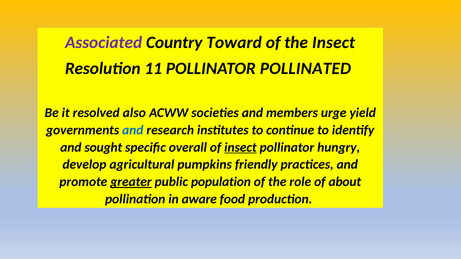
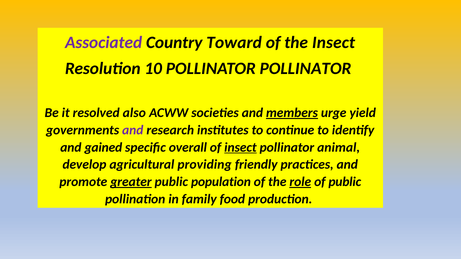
11: 11 -> 10
POLLINATOR POLLINATED: POLLINATED -> POLLINATOR
members underline: none -> present
and at (133, 130) colour: blue -> purple
sought: sought -> gained
hungry: hungry -> animal
pumpkins: pumpkins -> providing
role underline: none -> present
of about: about -> public
aware: aware -> family
